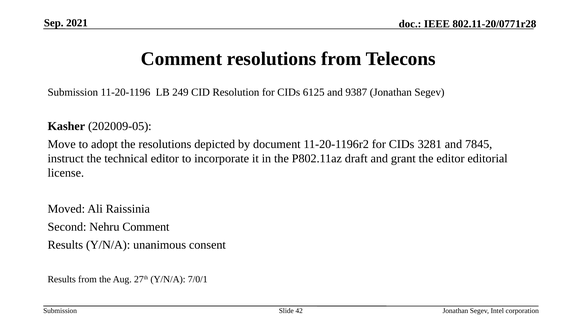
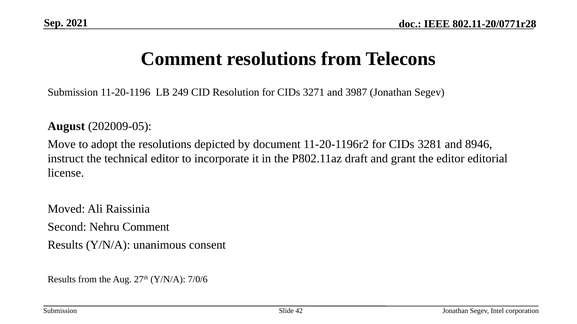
6125: 6125 -> 3271
9387: 9387 -> 3987
Kasher: Kasher -> August
7845: 7845 -> 8946
7/0/1: 7/0/1 -> 7/0/6
